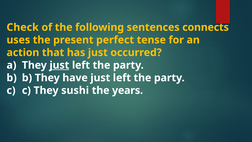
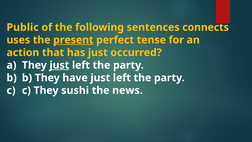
Check: Check -> Public
present underline: none -> present
years: years -> news
